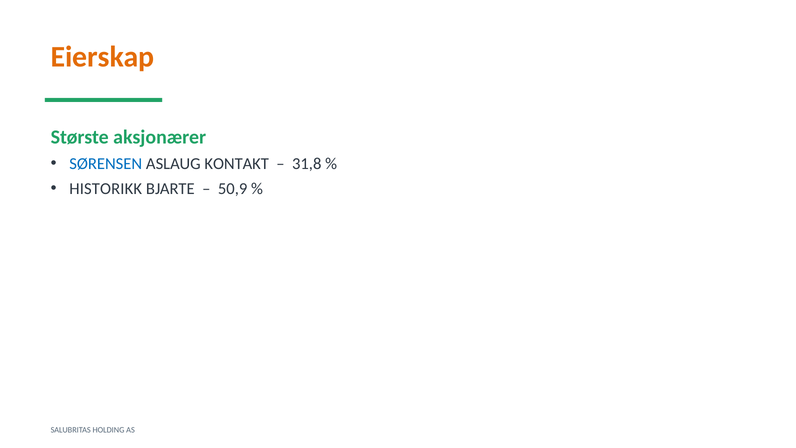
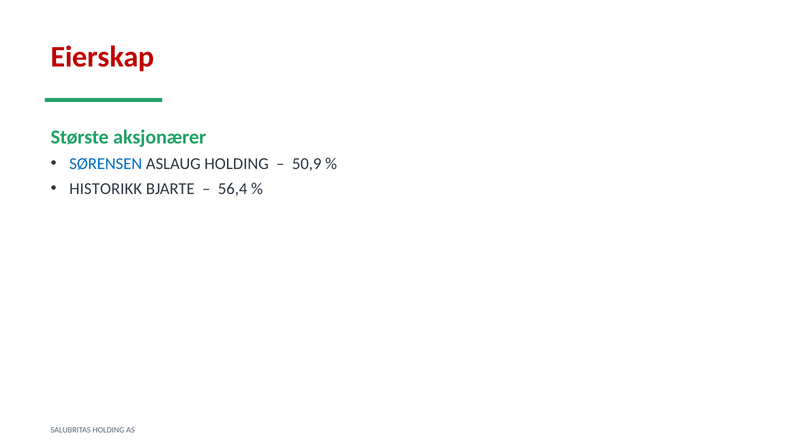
Eierskap colour: orange -> red
ASLAUG KONTAKT: KONTAKT -> HOLDING
31,8: 31,8 -> 50,9
50,9: 50,9 -> 56,4
